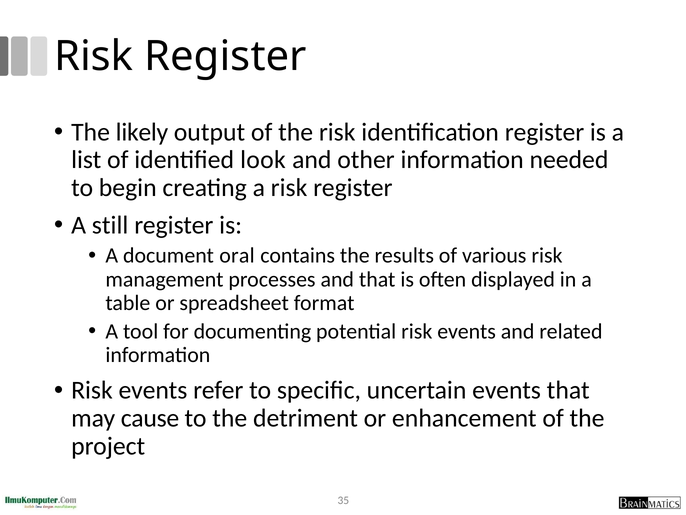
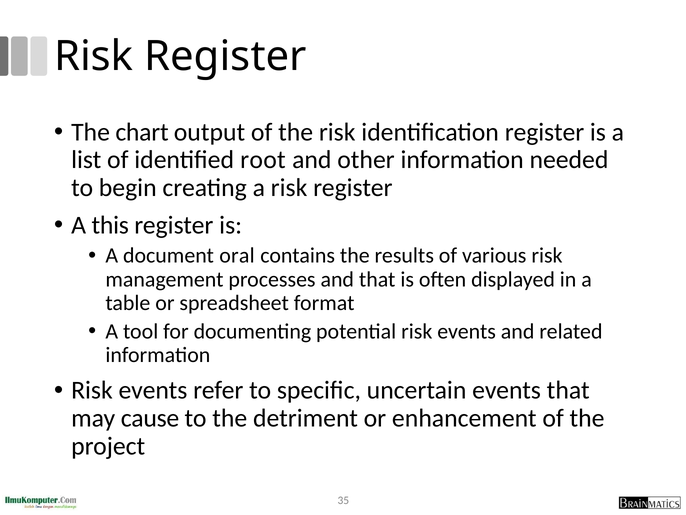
likely: likely -> chart
look: look -> root
still: still -> this
